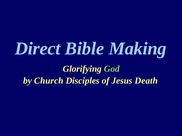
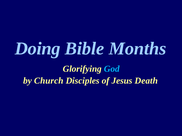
Direct: Direct -> Doing
Making: Making -> Months
God colour: light green -> light blue
